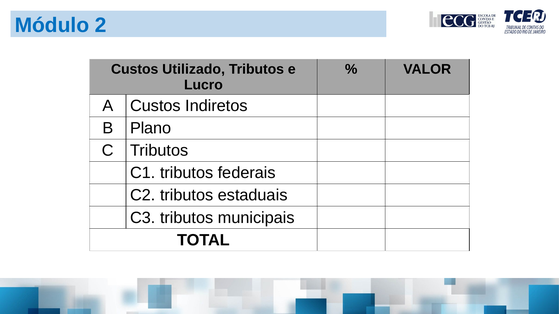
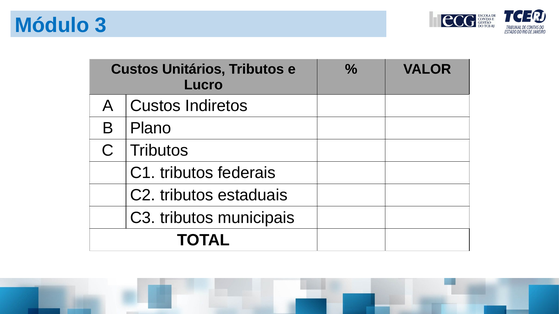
2: 2 -> 3
Utilizado: Utilizado -> Unitários
